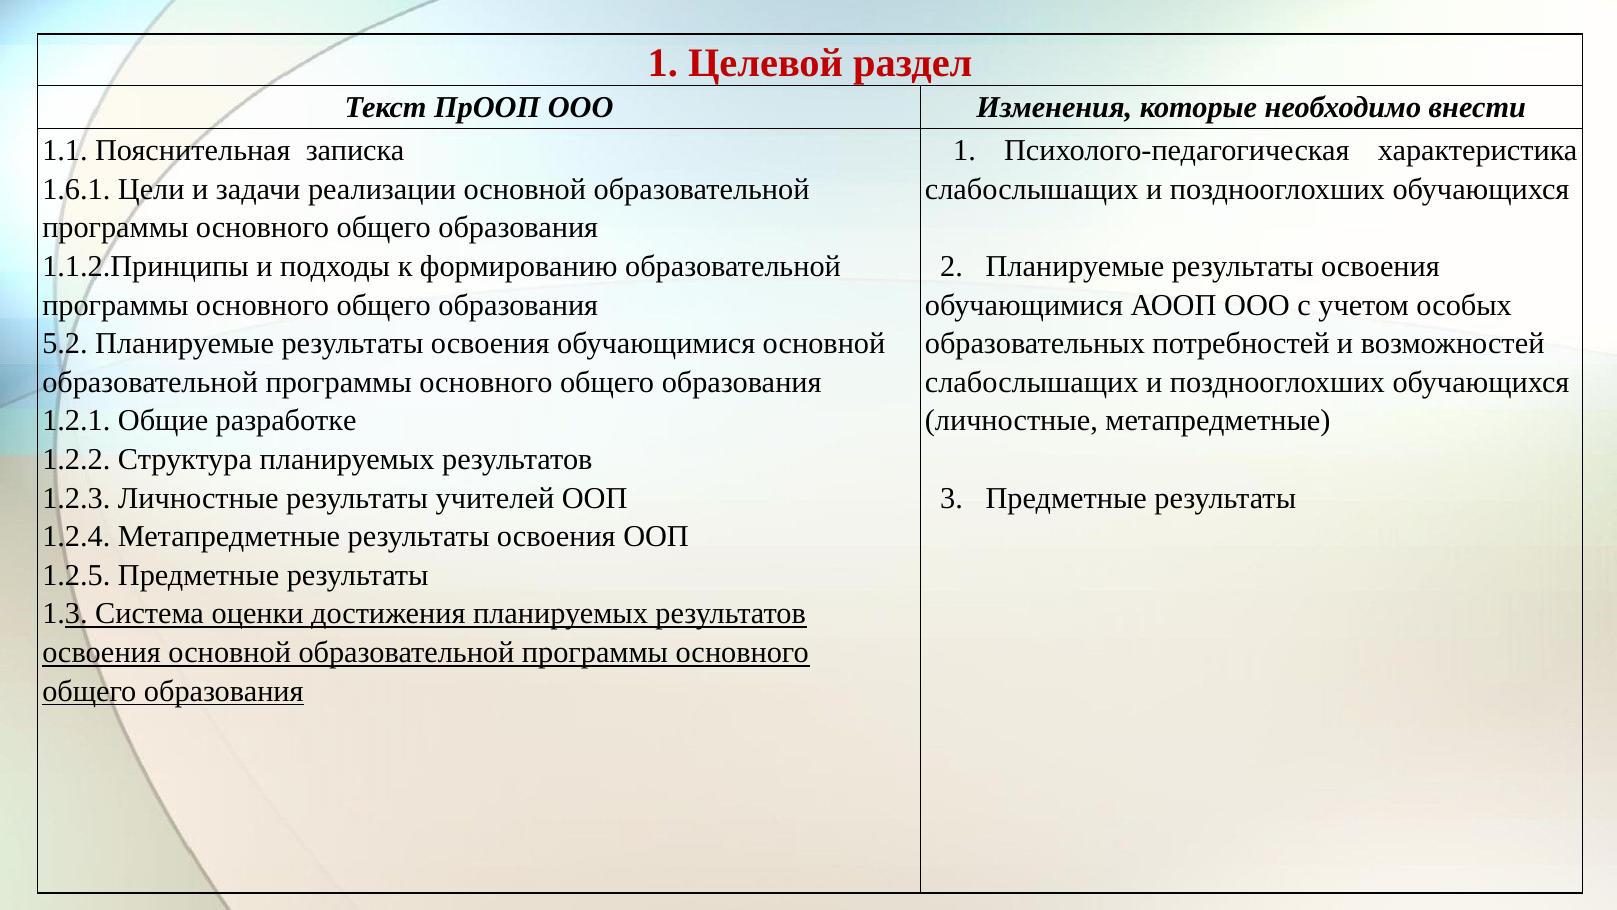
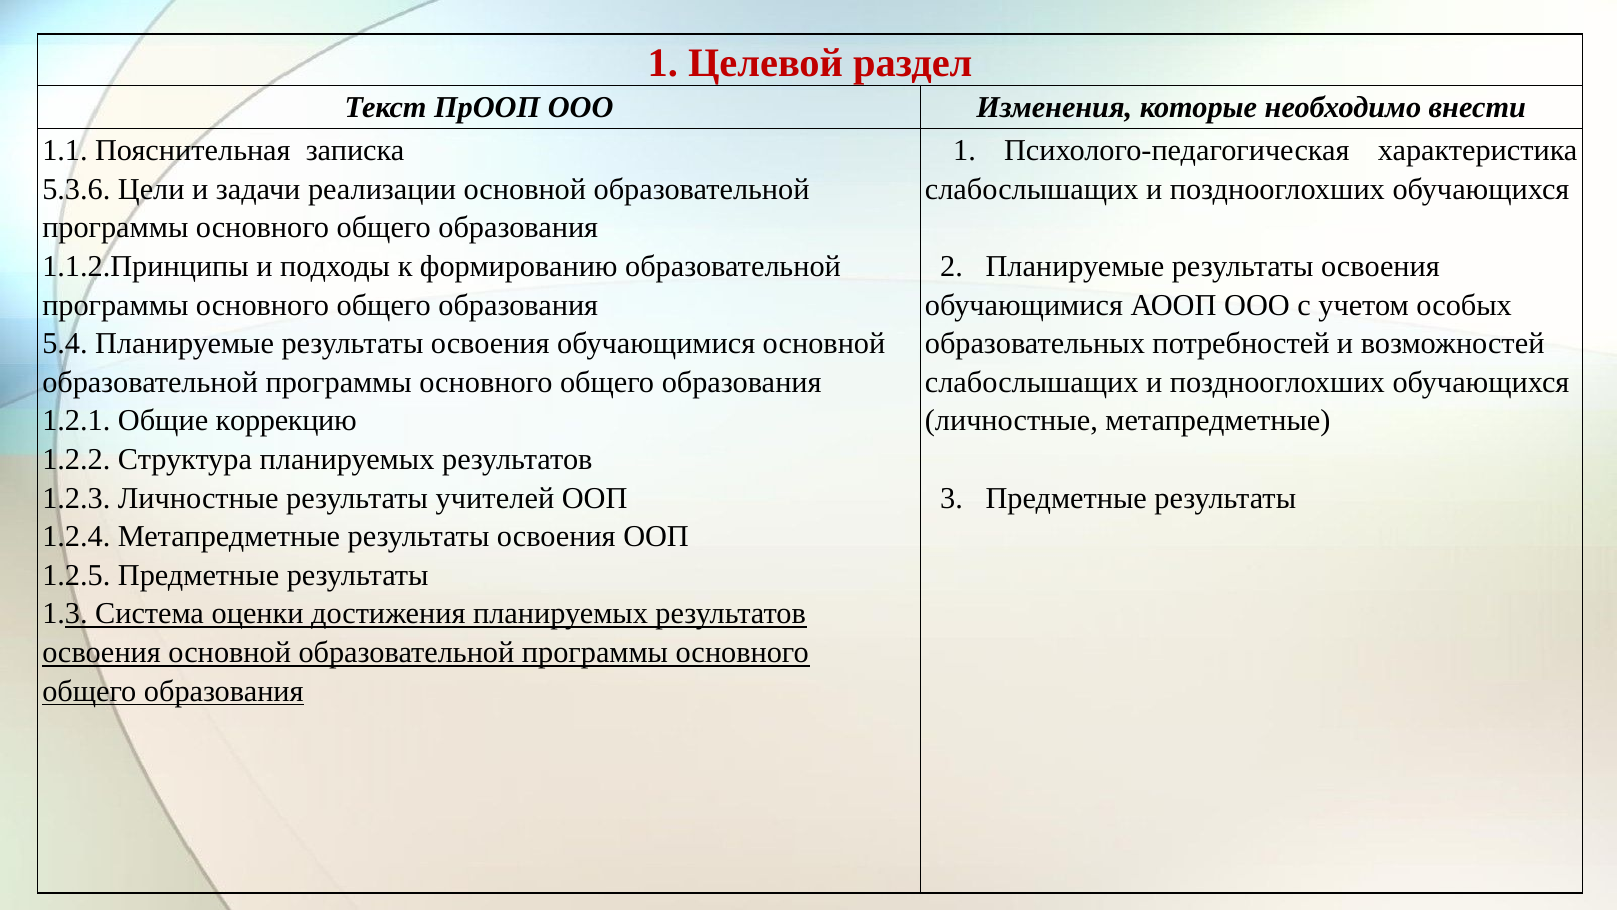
1.6.1: 1.6.1 -> 5.3.6
5.2: 5.2 -> 5.4
разработке: разработке -> коррекцию
